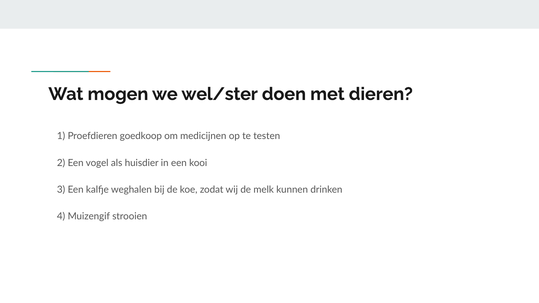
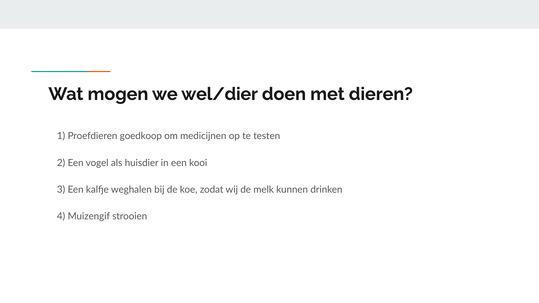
wel/ster: wel/ster -> wel/dier
